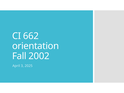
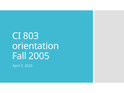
662: 662 -> 803
2002: 2002 -> 2005
